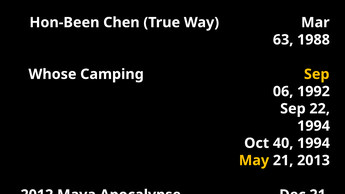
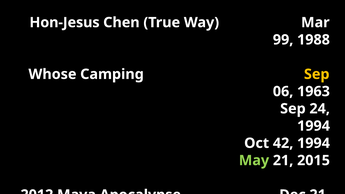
Hon-Been: Hon-Been -> Hon-Jesus
63: 63 -> 99
1992: 1992 -> 1963
22: 22 -> 24
40: 40 -> 42
May colour: yellow -> light green
2013: 2013 -> 2015
